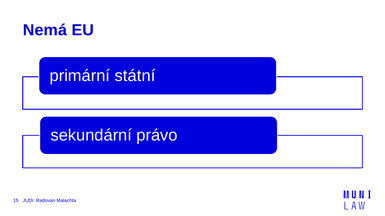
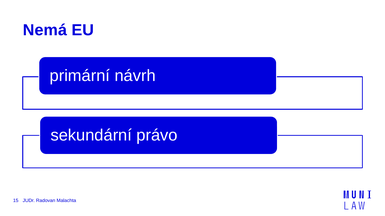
státní: státní -> návrh
